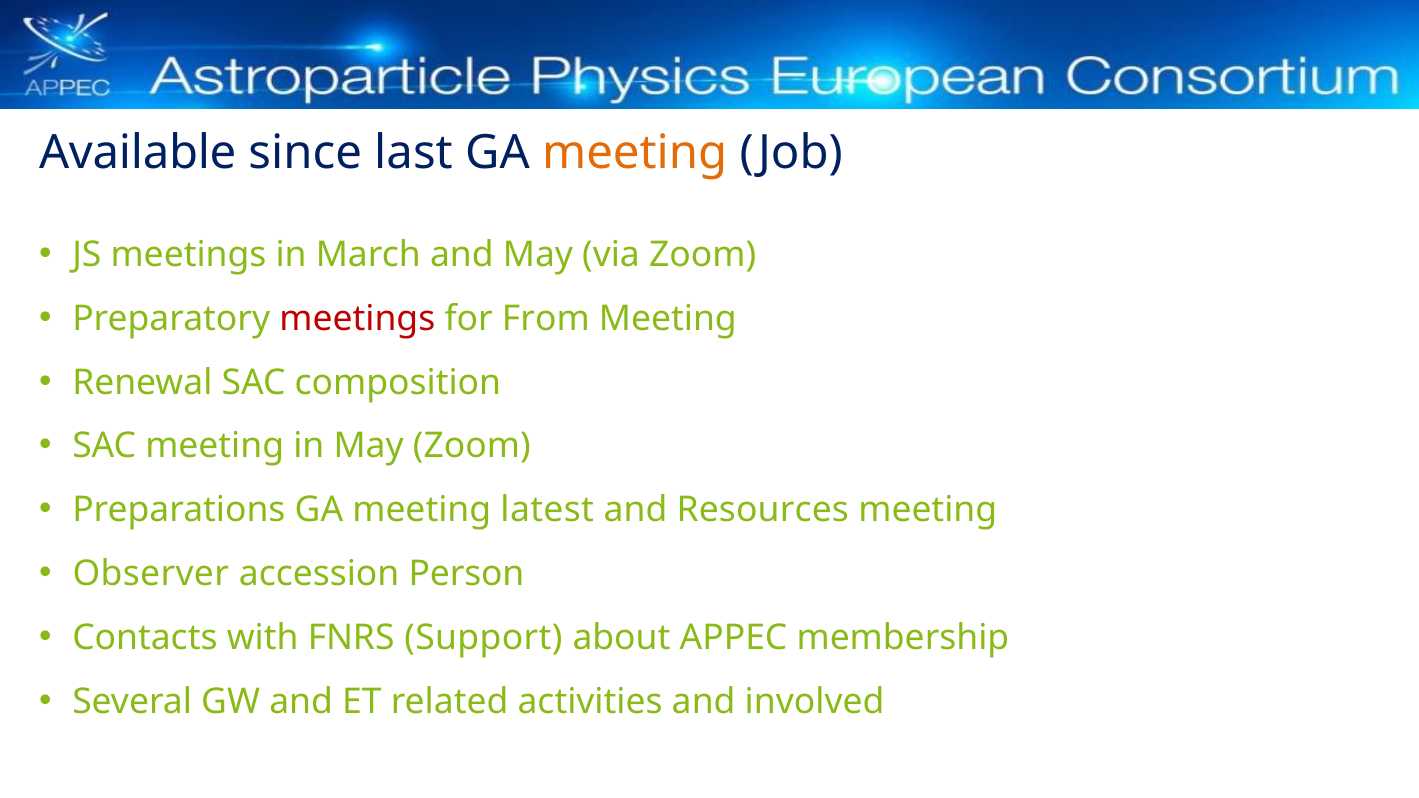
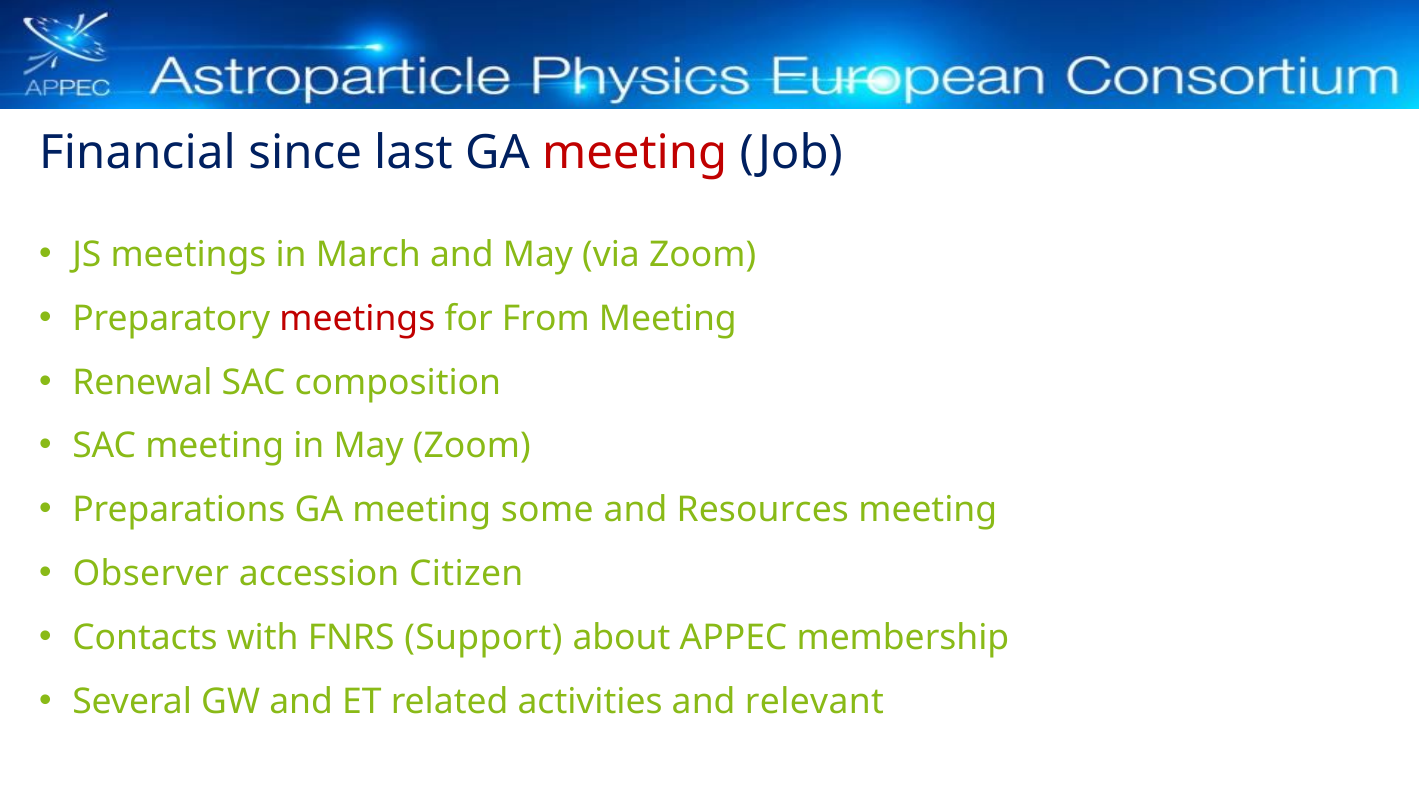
Available: Available -> Financial
meeting at (635, 153) colour: orange -> red
latest: latest -> some
Person: Person -> Citizen
involved: involved -> relevant
